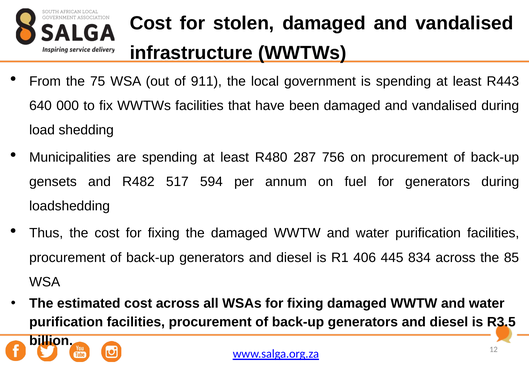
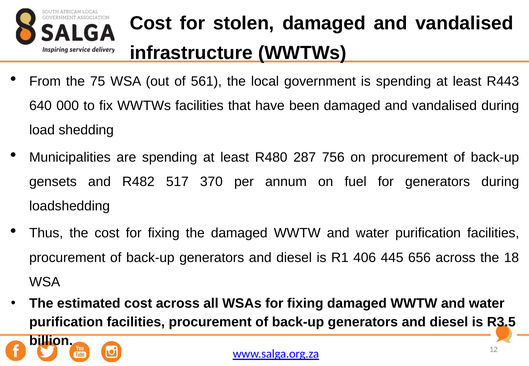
911: 911 -> 561
594: 594 -> 370
834: 834 -> 656
85: 85 -> 18
